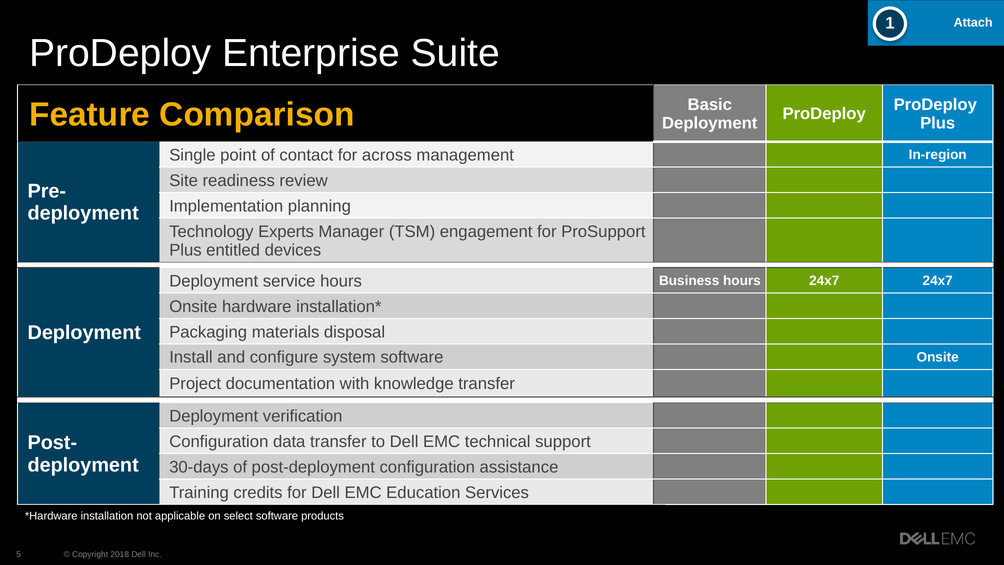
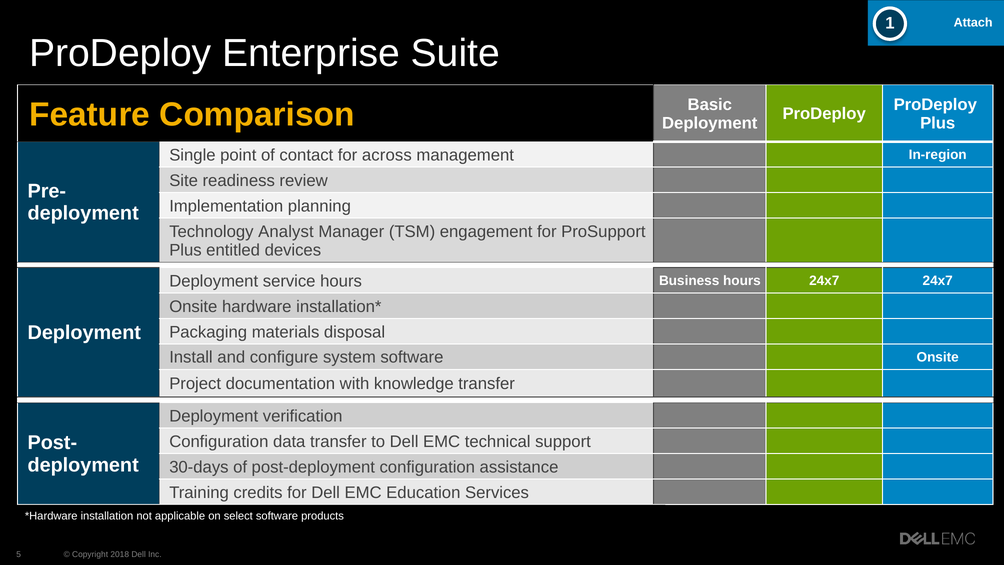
Experts: Experts -> Analyst
